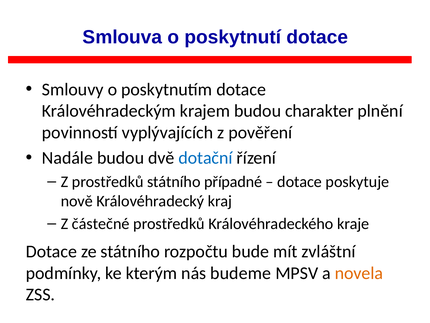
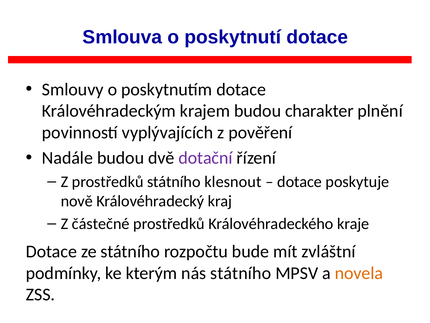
dotační colour: blue -> purple
případné: případné -> klesnout
nás budeme: budeme -> státního
